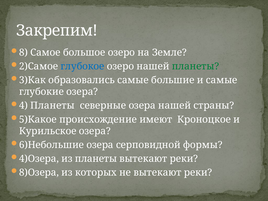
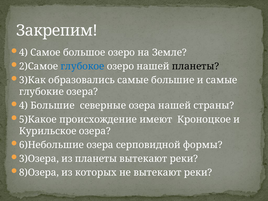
8 at (23, 52): 8 -> 4
планеты at (195, 66) colour: green -> black
4 Планеты: Планеты -> Большие
4)Озера: 4)Озера -> 3)Озера
